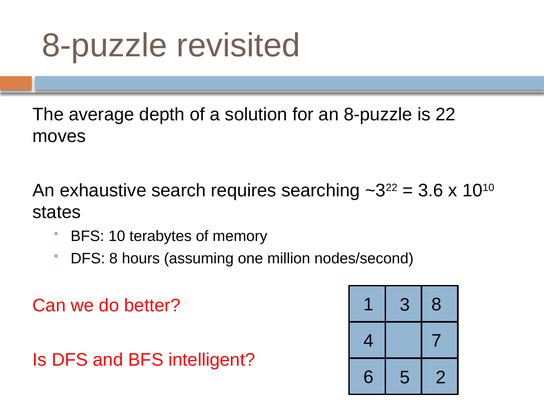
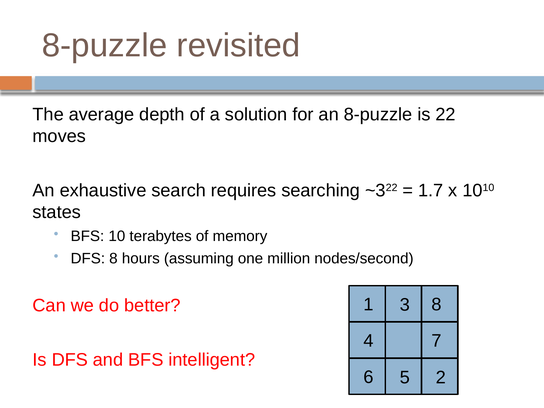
3.6: 3.6 -> 1.7
